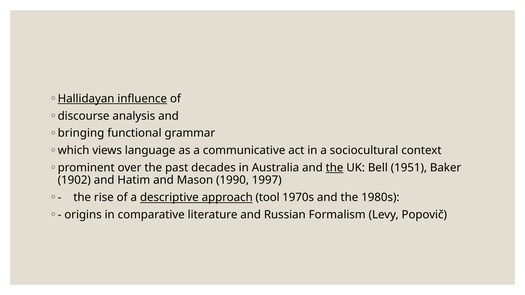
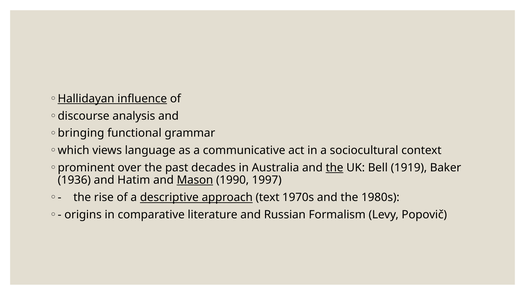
1951: 1951 -> 1919
1902: 1902 -> 1936
Mason underline: none -> present
tool: tool -> text
